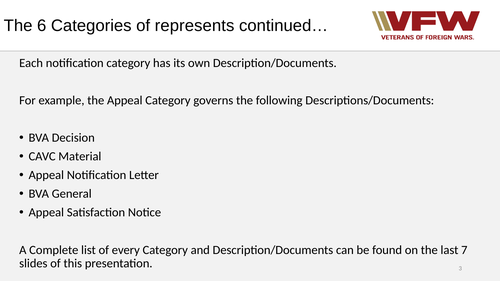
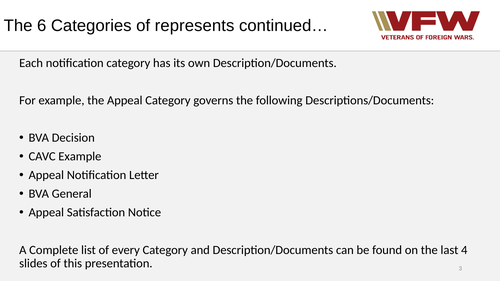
CAVC Material: Material -> Example
7: 7 -> 4
